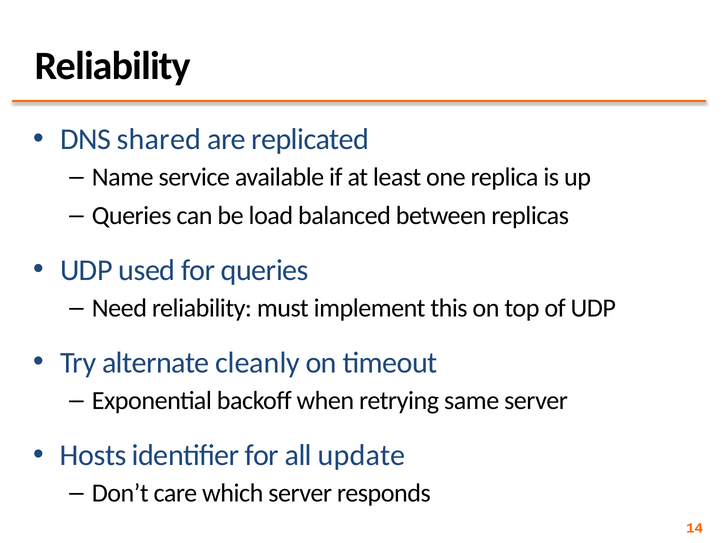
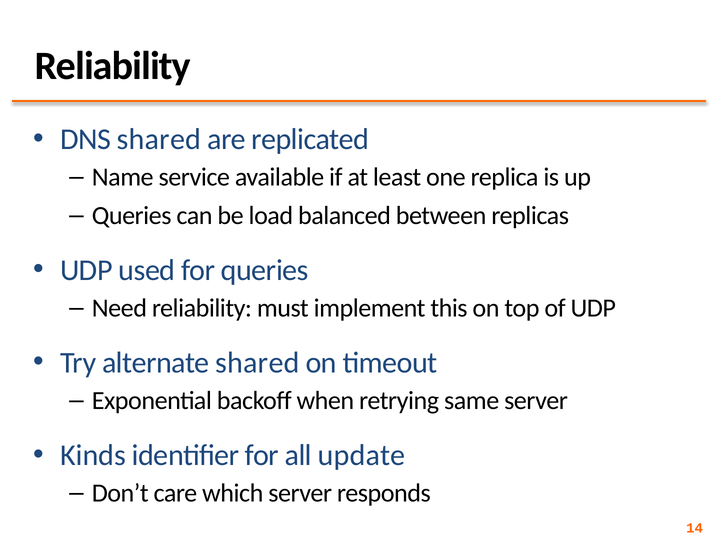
alternate cleanly: cleanly -> shared
Hosts: Hosts -> Kinds
